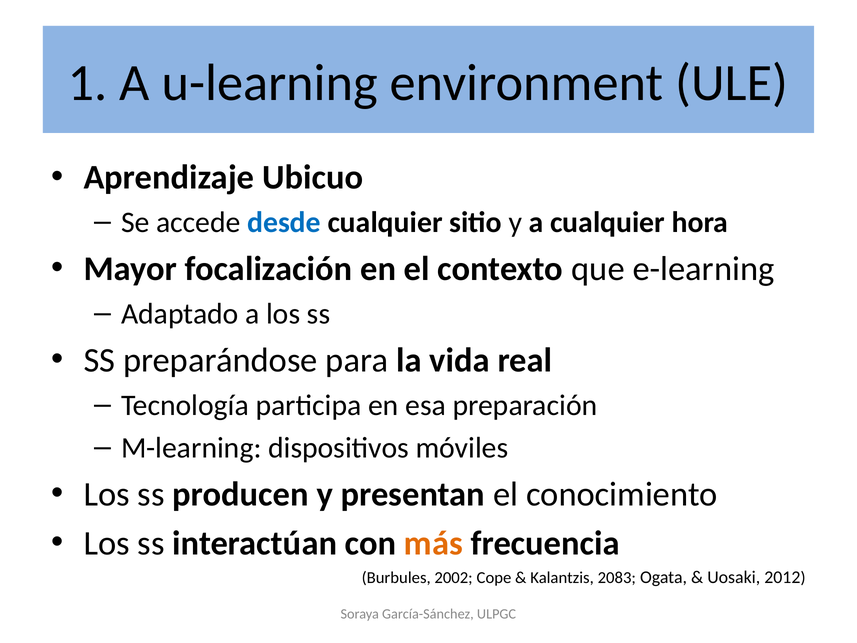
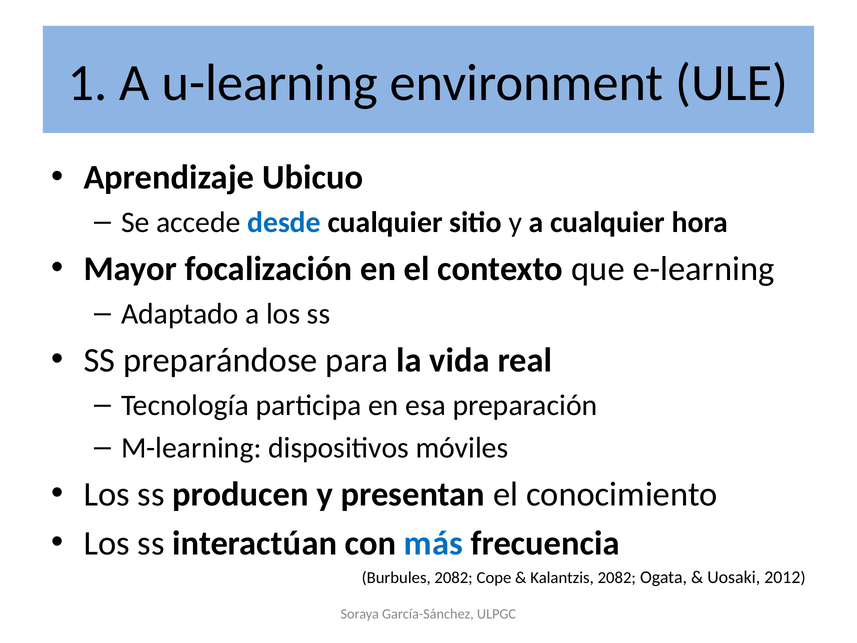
más colour: orange -> blue
Burbules 2002: 2002 -> 2082
Kalantzis 2083: 2083 -> 2082
